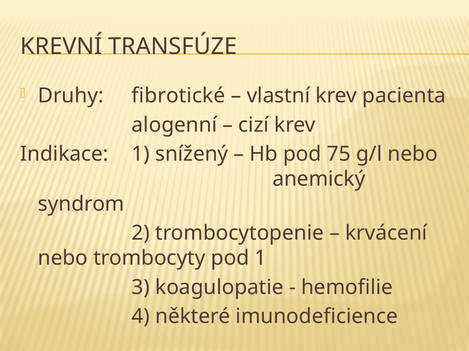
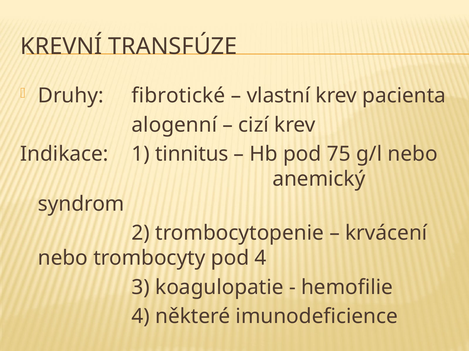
snížený: snížený -> tinnitus
pod 1: 1 -> 4
